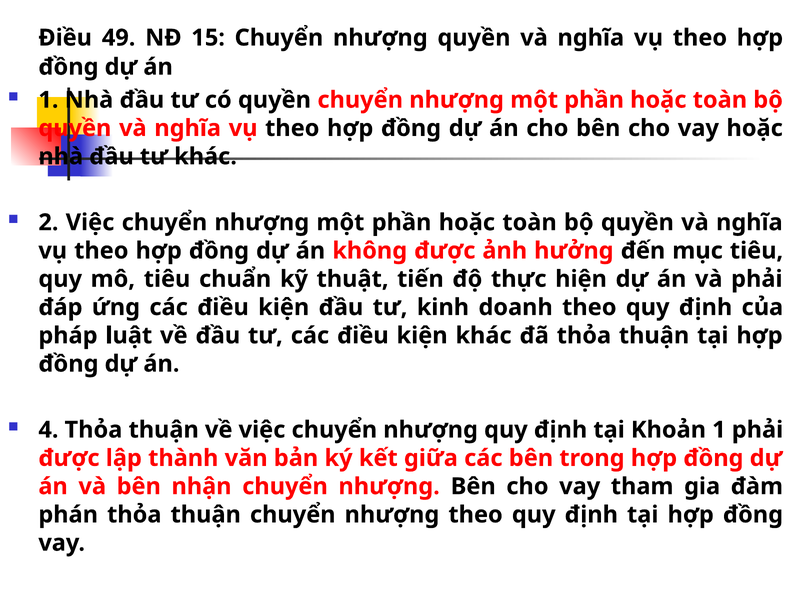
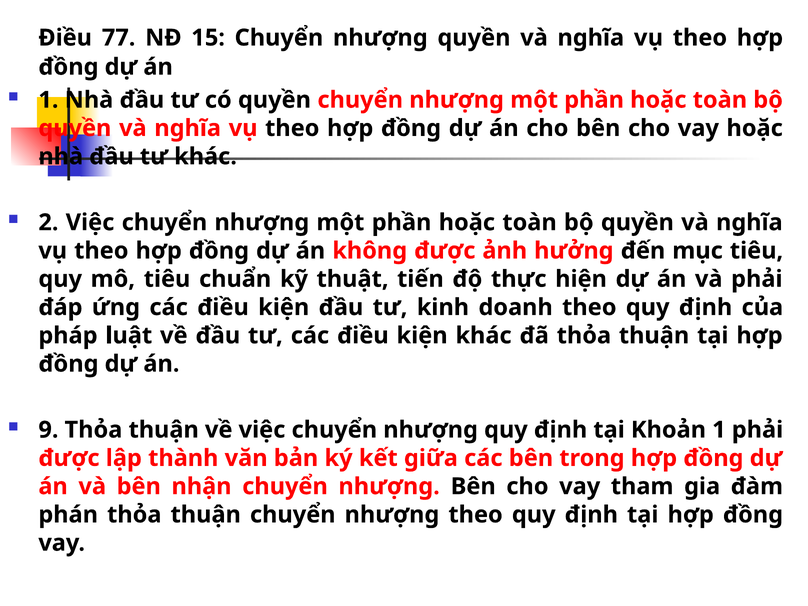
49: 49 -> 77
4: 4 -> 9
